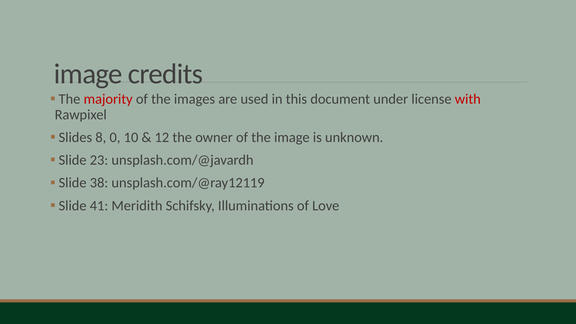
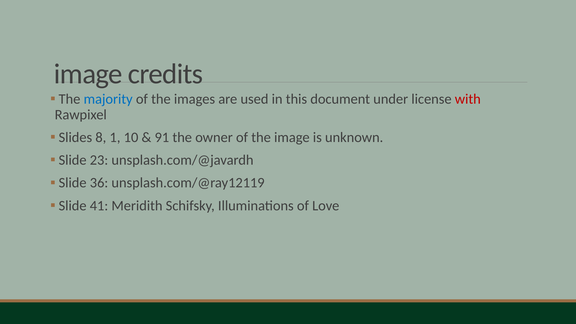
majority colour: red -> blue
0: 0 -> 1
12: 12 -> 91
38: 38 -> 36
